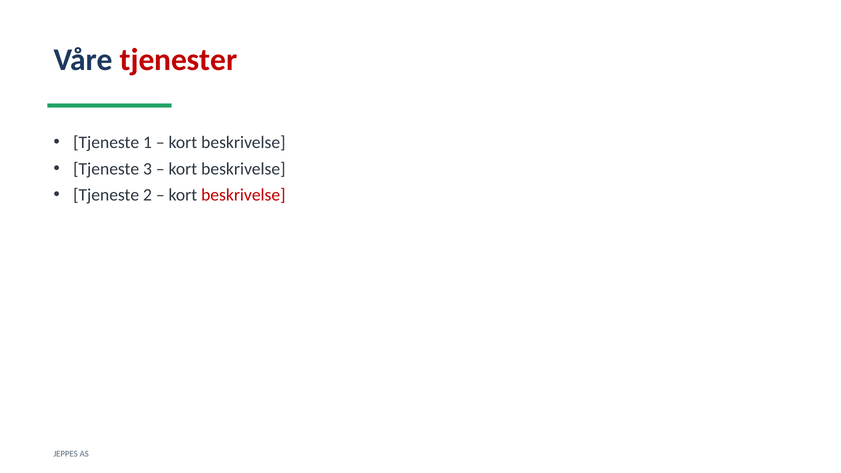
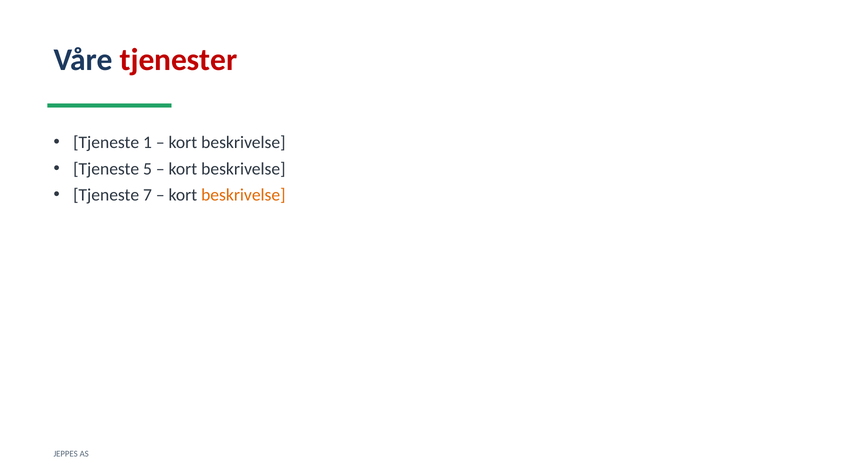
3: 3 -> 5
2: 2 -> 7
beskrivelse at (243, 195) colour: red -> orange
